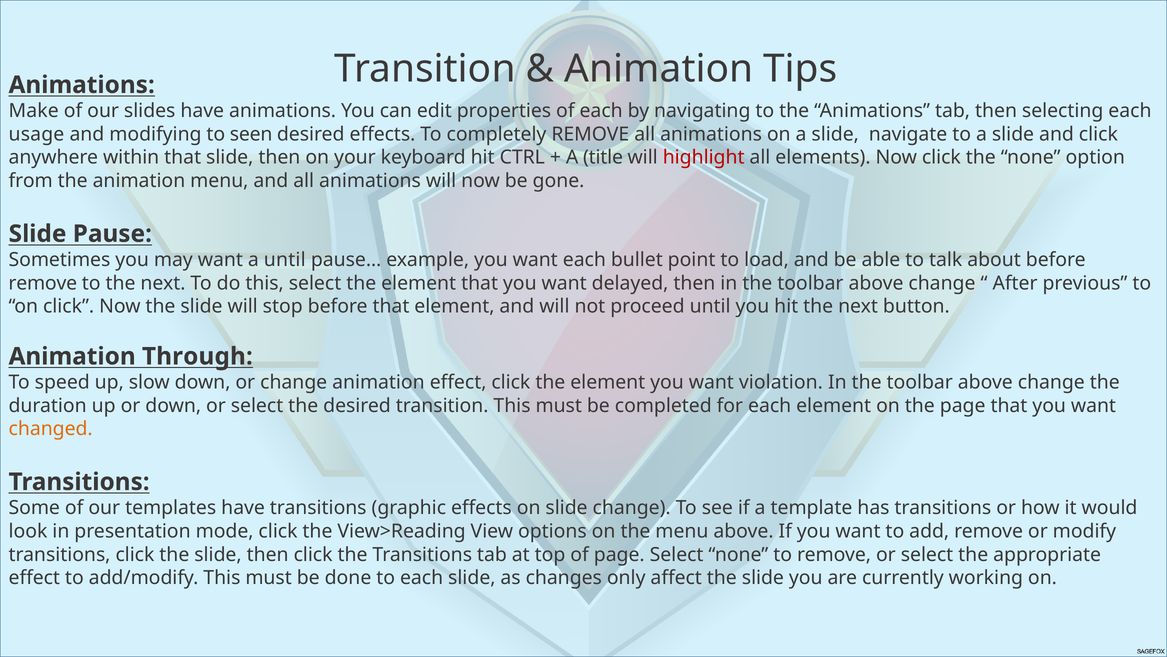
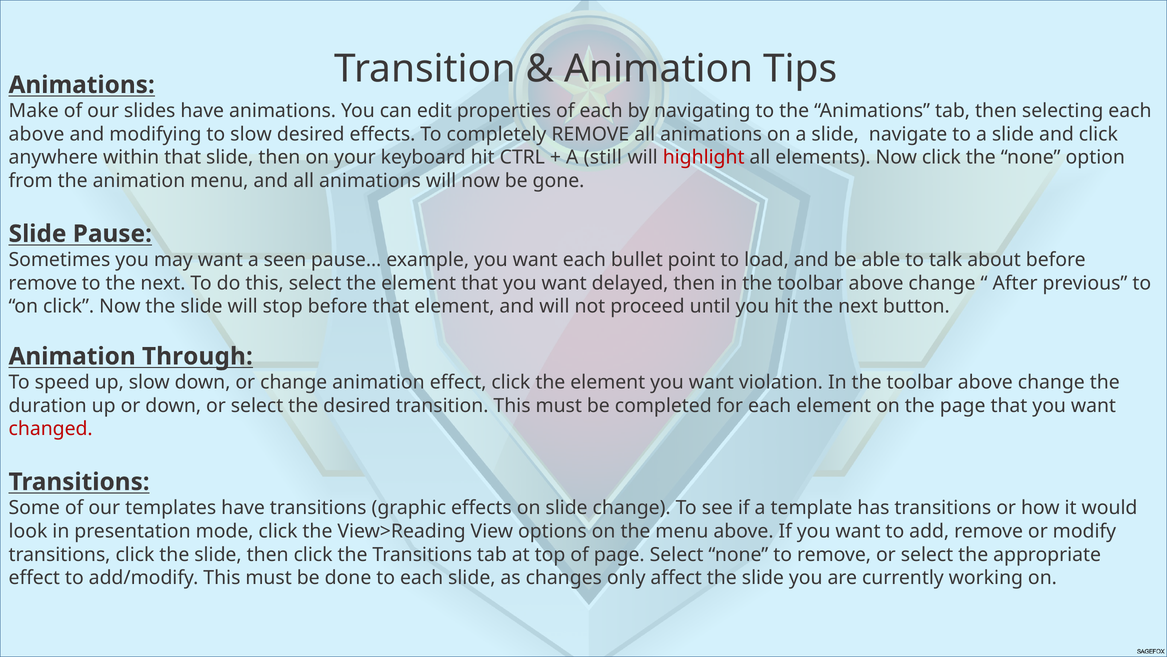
usage at (36, 134): usage -> above
to seen: seen -> slow
title: title -> still
a until: until -> seen
changed colour: orange -> red
